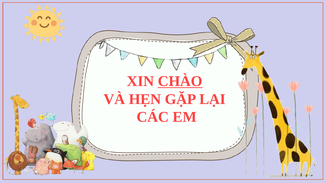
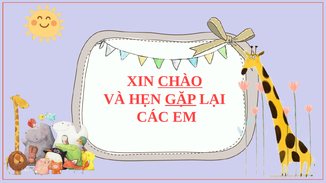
GẶP underline: none -> present
